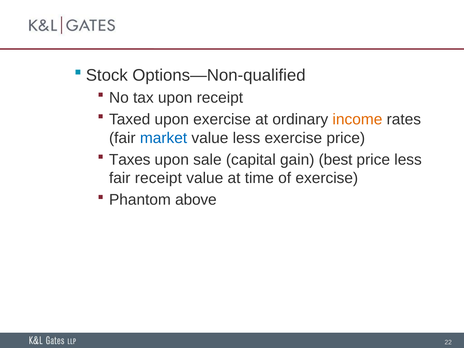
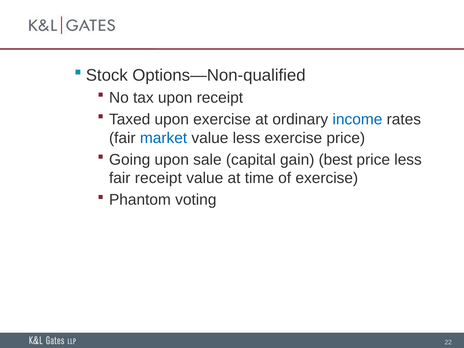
income colour: orange -> blue
Taxes: Taxes -> Going
above: above -> voting
